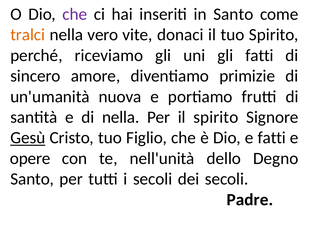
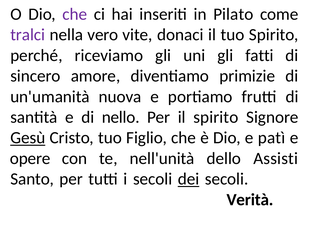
in Santo: Santo -> Pilato
tralci colour: orange -> purple
di nella: nella -> nello
e fatti: fatti -> patì
Degno: Degno -> Assisti
dei underline: none -> present
Padre: Padre -> Verità
